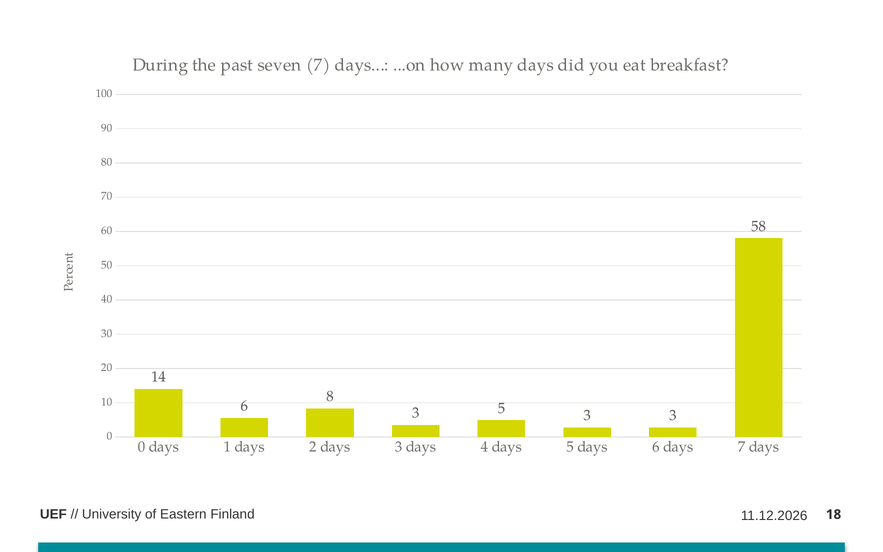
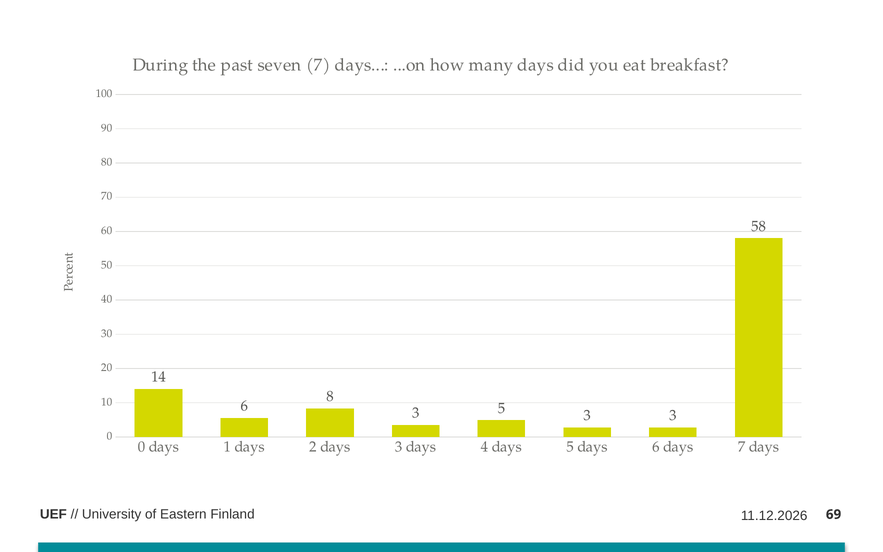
18: 18 -> 69
